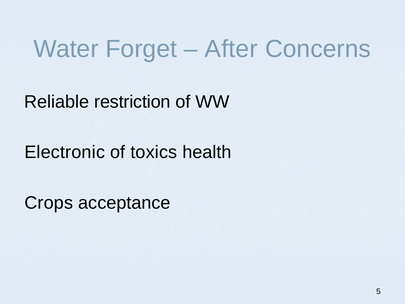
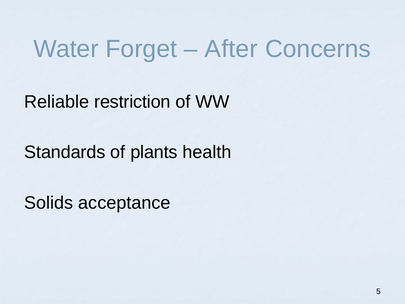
Electronic: Electronic -> Standards
toxics: toxics -> plants
Crops: Crops -> Solids
